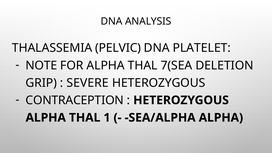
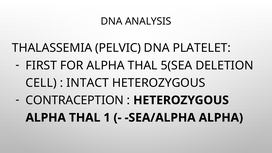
NOTE: NOTE -> FIRST
7(SEA: 7(SEA -> 5(SEA
GRIP: GRIP -> CELL
SEVERE: SEVERE -> INTACT
